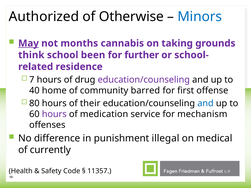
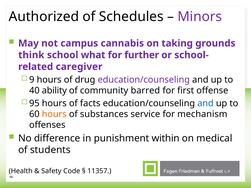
Otherwise: Otherwise -> Schedules
Minors colour: blue -> purple
May underline: present -> none
months: months -> campus
been: been -> what
residence: residence -> caregiver
7: 7 -> 9
home: home -> ability
80: 80 -> 95
their: their -> facts
hours at (54, 114) colour: purple -> orange
medication: medication -> substances
illegal: illegal -> within
currently: currently -> students
